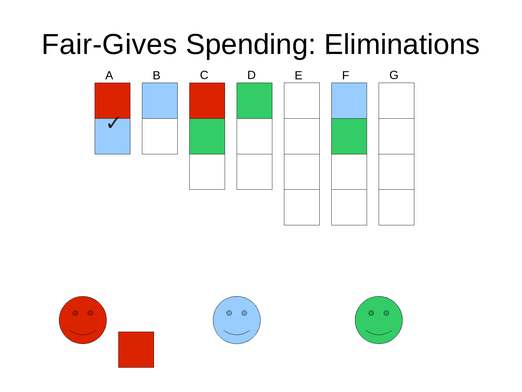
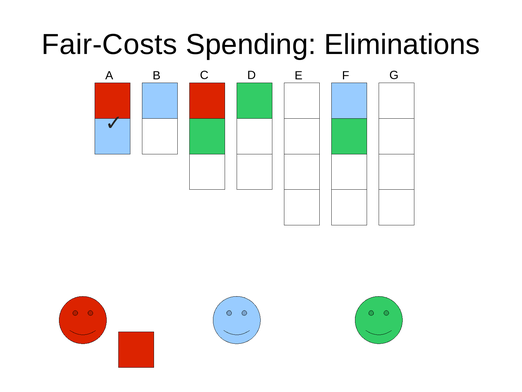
Fair-Gives: Fair-Gives -> Fair-Costs
